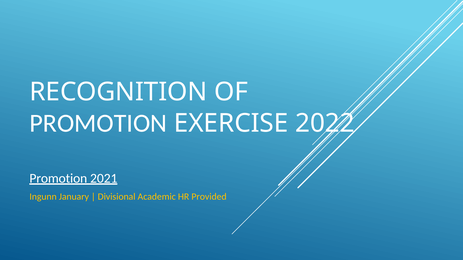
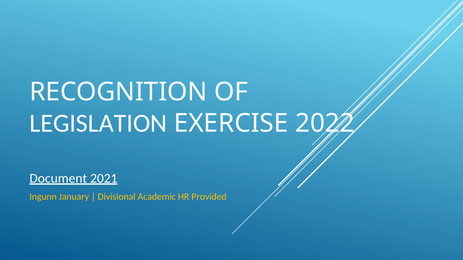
PROMOTION at (98, 123): PROMOTION -> LEGISLATION
Promotion at (58, 179): Promotion -> Document
